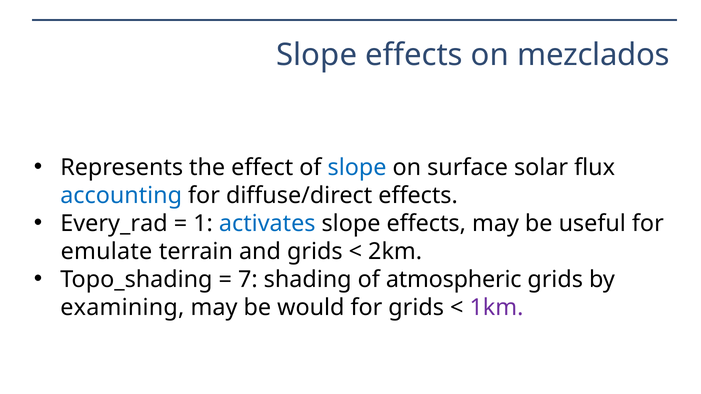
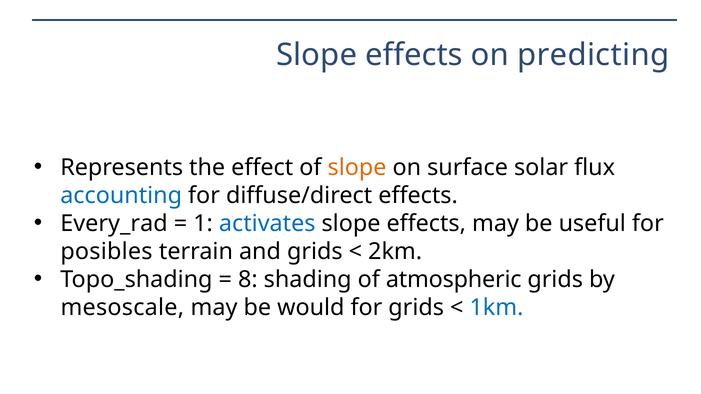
mezclados: mezclados -> predicting
slope at (357, 168) colour: blue -> orange
emulate: emulate -> posibles
7: 7 -> 8
examining: examining -> mesoscale
1km colour: purple -> blue
